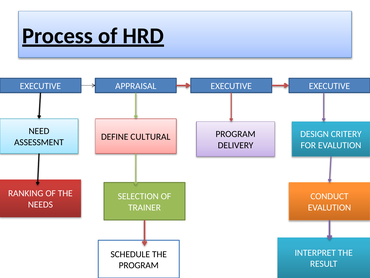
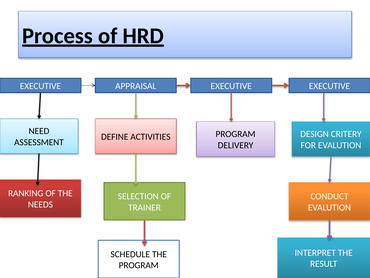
CULTURAL: CULTURAL -> ACTIVITIES
